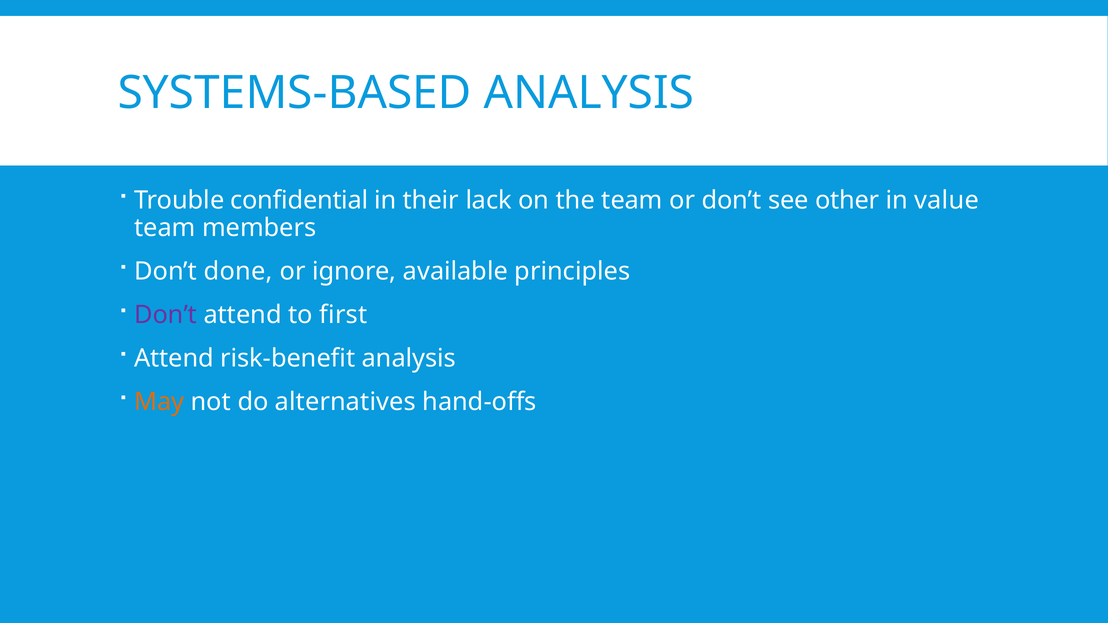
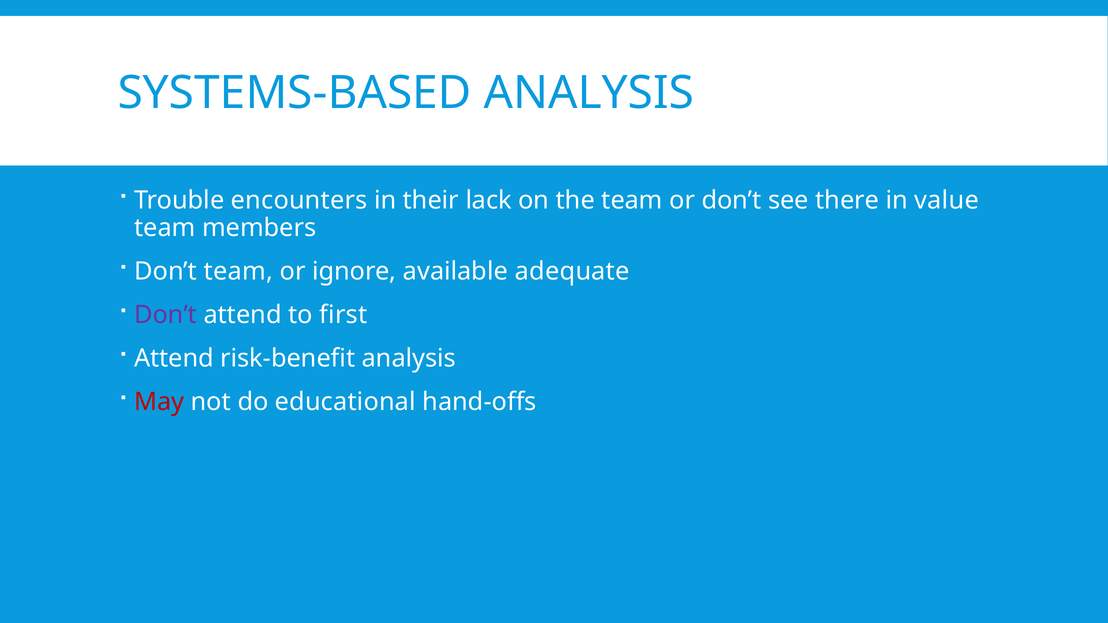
confidential: confidential -> encounters
other: other -> there
Don’t done: done -> team
principles: principles -> adequate
May colour: orange -> red
alternatives: alternatives -> educational
